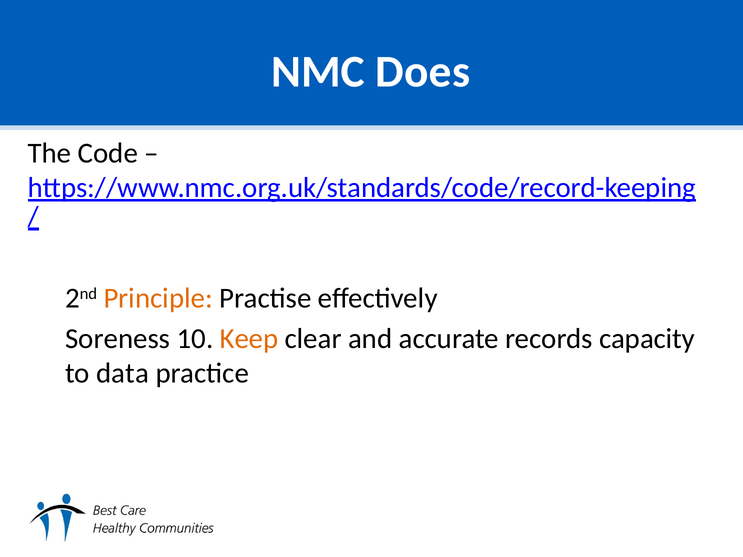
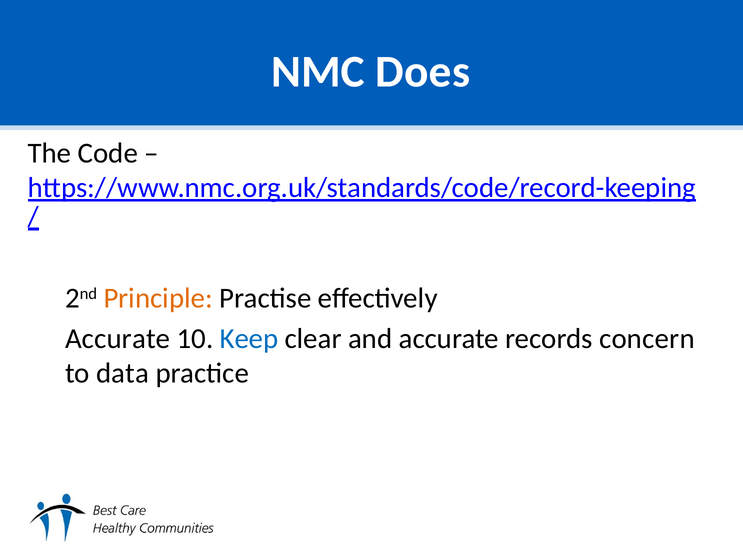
Soreness at (118, 339): Soreness -> Accurate
Keep colour: orange -> blue
capacity: capacity -> concern
